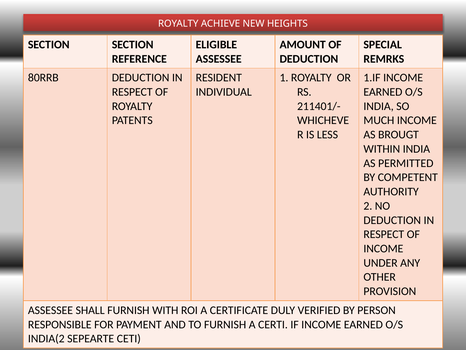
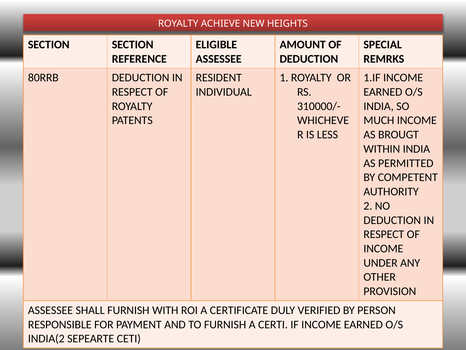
211401/-: 211401/- -> 310000/-
